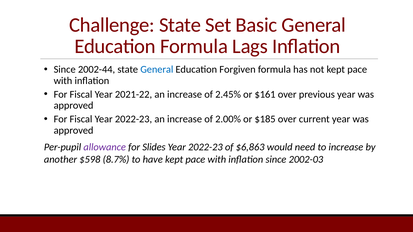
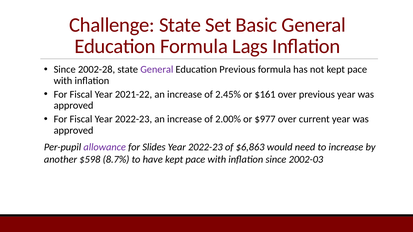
2002-44: 2002-44 -> 2002-28
General at (157, 70) colour: blue -> purple
Education Forgiven: Forgiven -> Previous
$185: $185 -> $977
